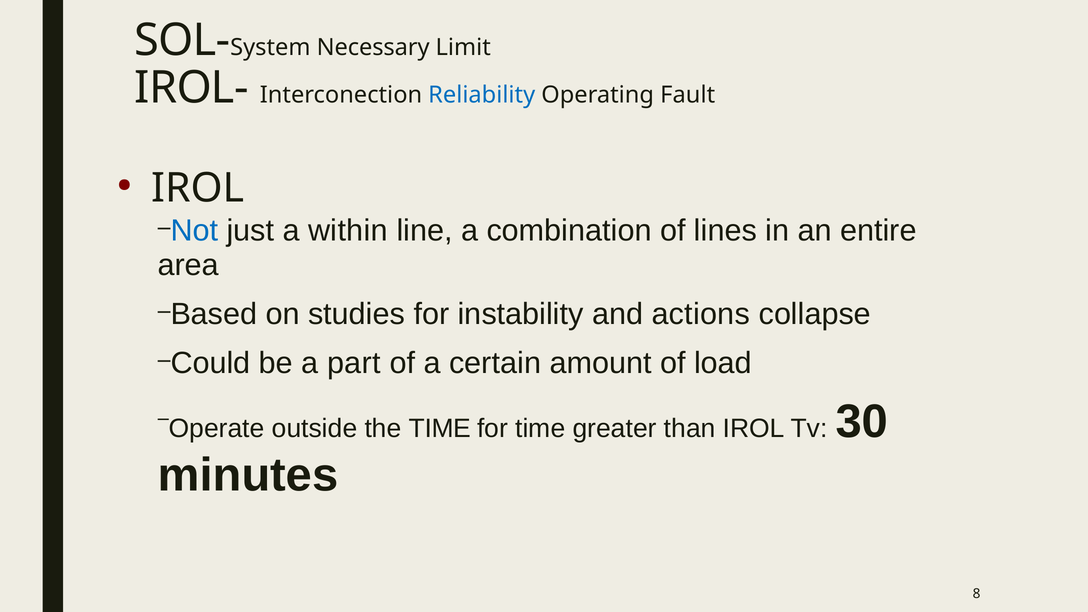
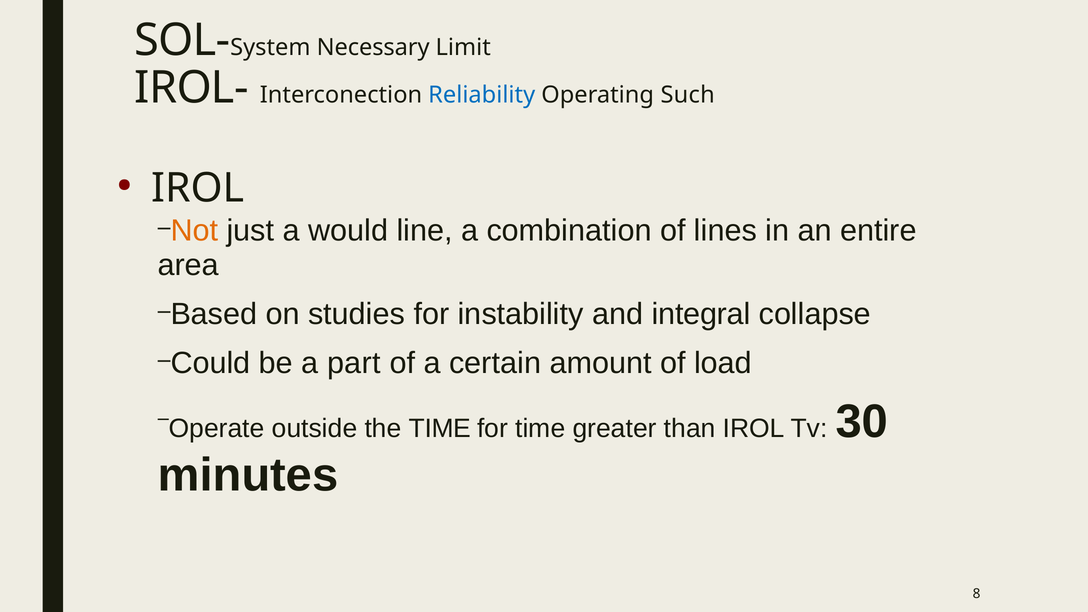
Fault: Fault -> Such
Not colour: blue -> orange
within: within -> would
actions: actions -> integral
